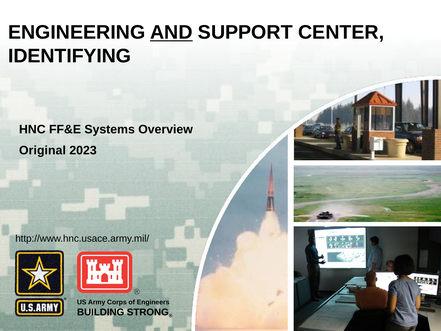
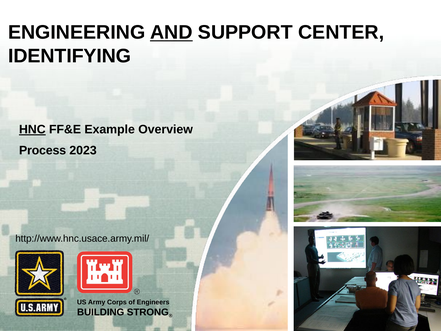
HNC underline: none -> present
Systems: Systems -> Example
Original: Original -> Process
